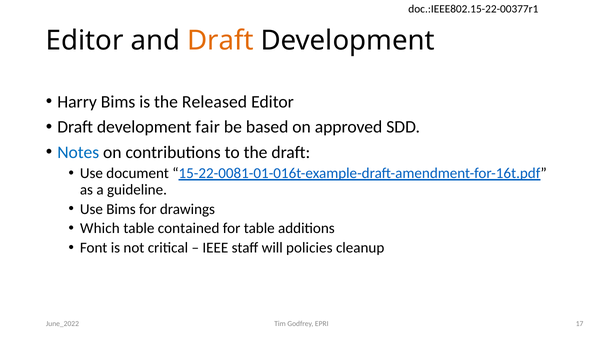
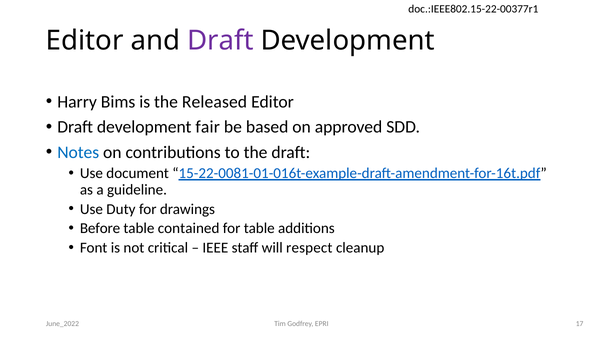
Draft at (220, 41) colour: orange -> purple
Use Bims: Bims -> Duty
Which: Which -> Before
policies: policies -> respect
